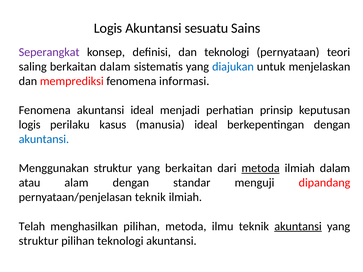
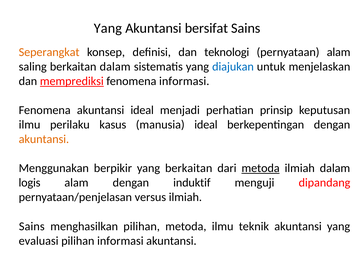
Logis at (108, 28): Logis -> Yang
sesuatu: sesuatu -> bersifat
Seperangkat colour: purple -> orange
pernyataan teori: teori -> alam
memprediksi underline: none -> present
logis at (30, 125): logis -> ilmu
akuntansi at (44, 139) colour: blue -> orange
Menggunakan struktur: struktur -> berpikir
atau: atau -> logis
standar: standar -> induktif
pernyataan/penjelasan teknik: teknik -> versus
Telah at (32, 226): Telah -> Sains
akuntansi at (298, 226) underline: present -> none
struktur at (39, 241): struktur -> evaluasi
pilihan teknologi: teknologi -> informasi
